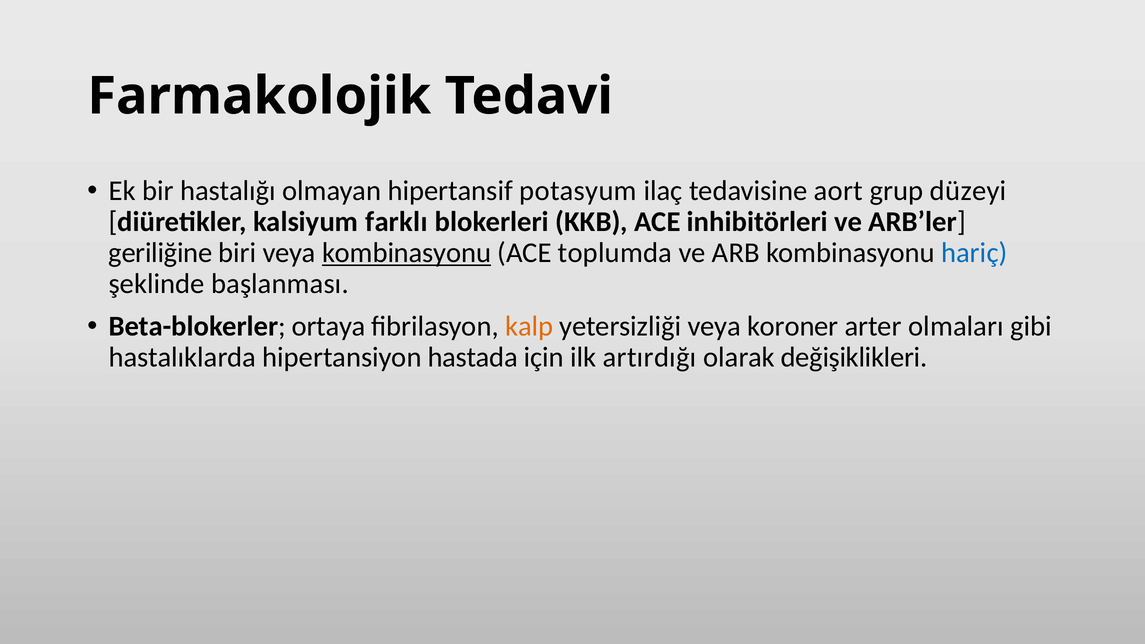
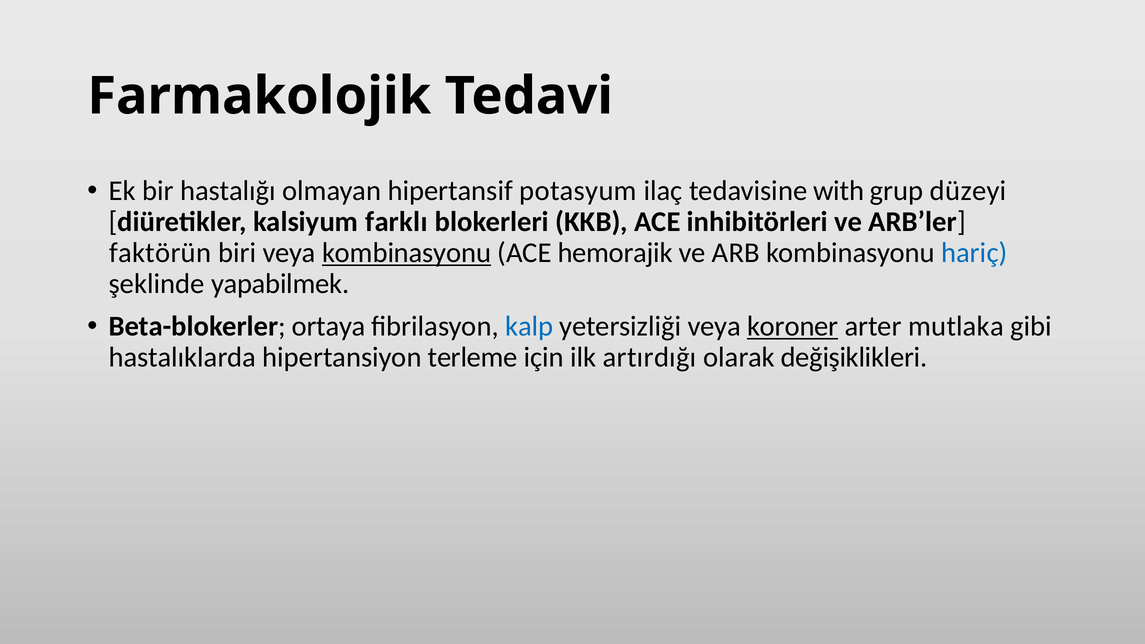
aort: aort -> with
geriliğine: geriliğine -> faktörün
toplumda: toplumda -> hemorajik
başlanması: başlanması -> yapabilmek
kalp colour: orange -> blue
koroner underline: none -> present
olmaları: olmaları -> mutlaka
hastada: hastada -> terleme
